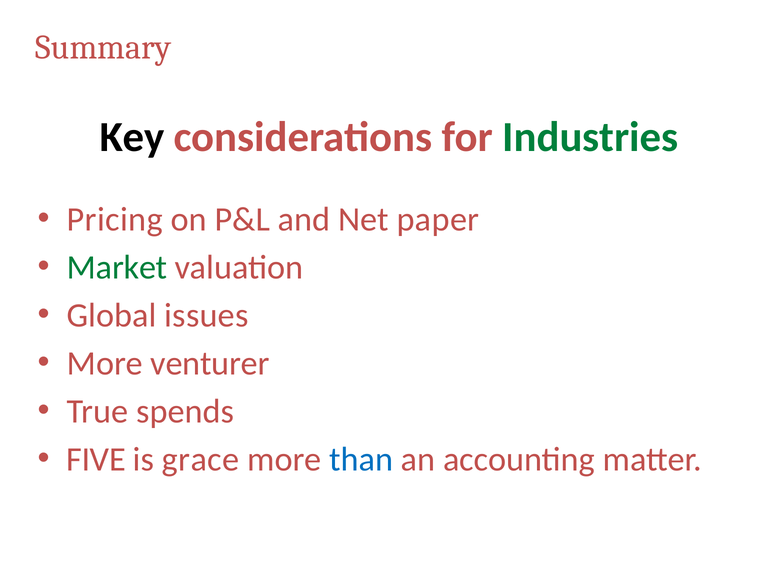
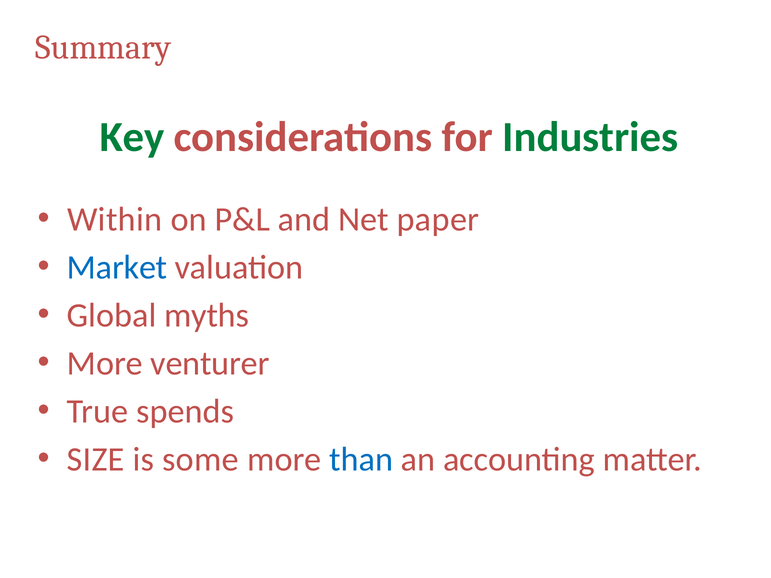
Key colour: black -> green
Pricing: Pricing -> Within
Market colour: green -> blue
issues: issues -> myths
FIVE: FIVE -> SIZE
grace: grace -> some
